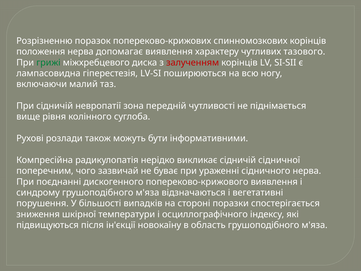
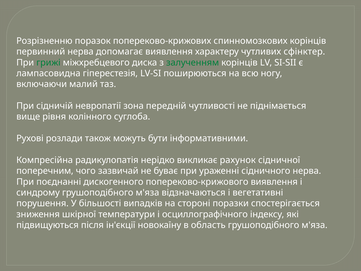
положення: положення -> первинний
тазового: тазового -> сфінктер
залученням colour: red -> green
викликає сідничій: сідничій -> рахунок
